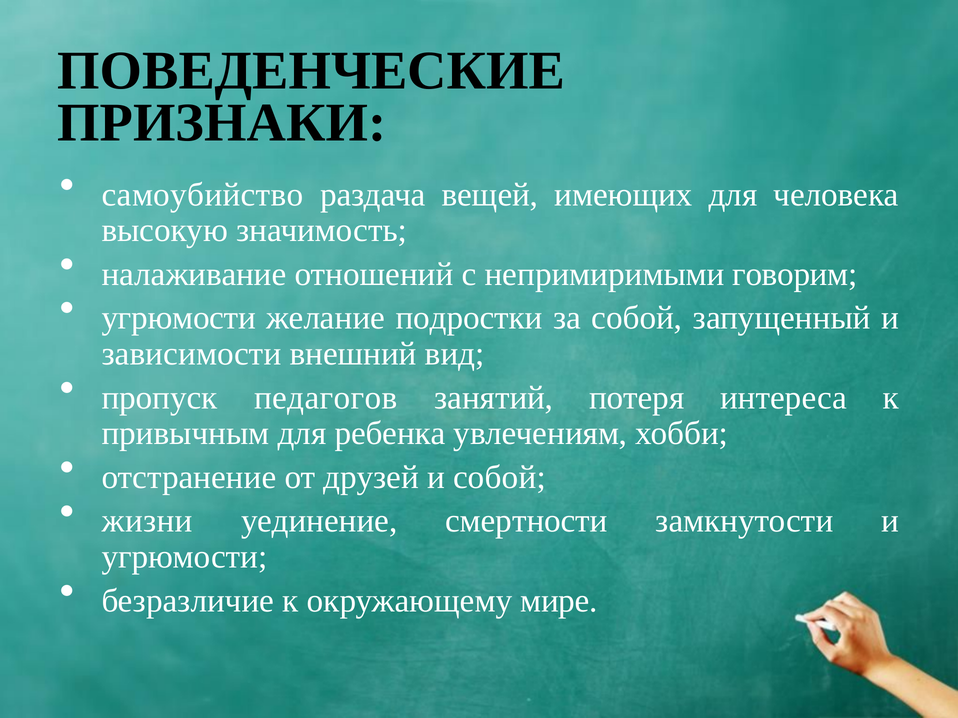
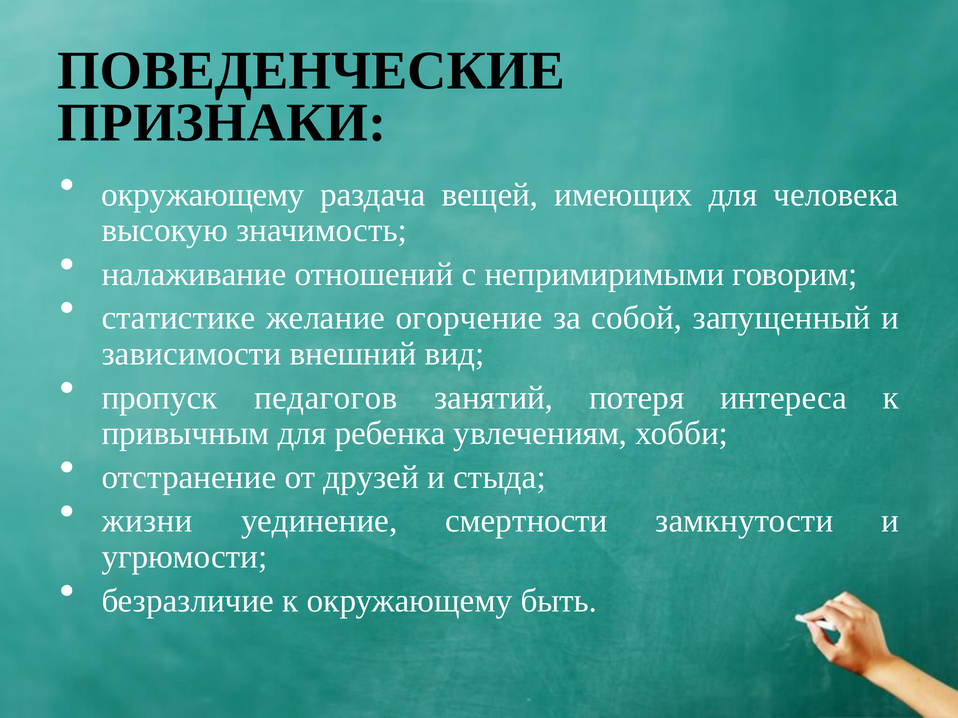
самоубийство at (203, 195): самоубийство -> окружающему
угрюмости at (179, 318): угрюмости -> статистике
подростки: подростки -> огорчение
и собой: собой -> стыда
мире: мире -> быть
